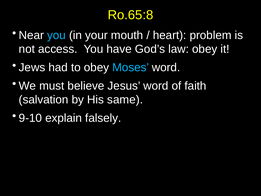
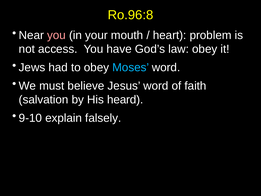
Ro.65:8: Ro.65:8 -> Ro.96:8
you at (56, 35) colour: light blue -> pink
same: same -> heard
